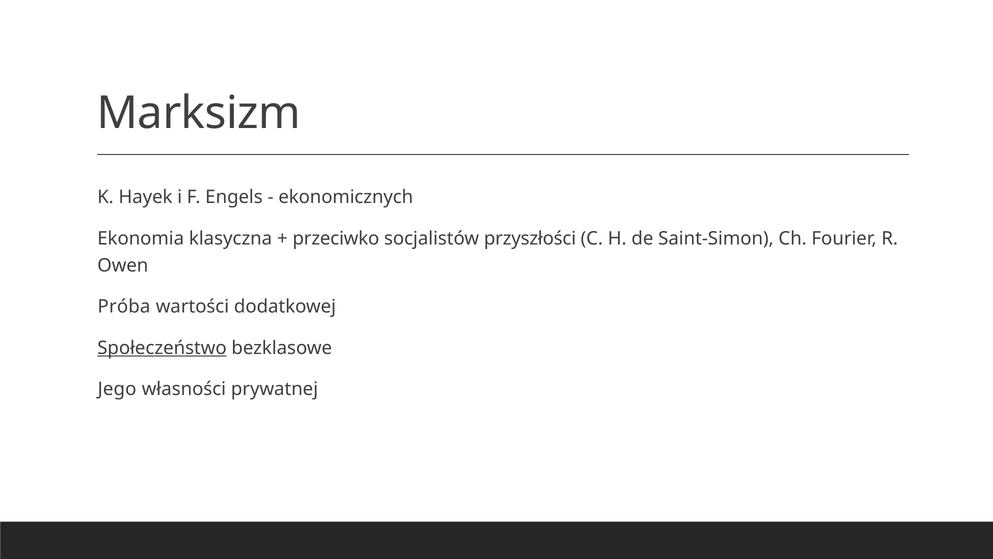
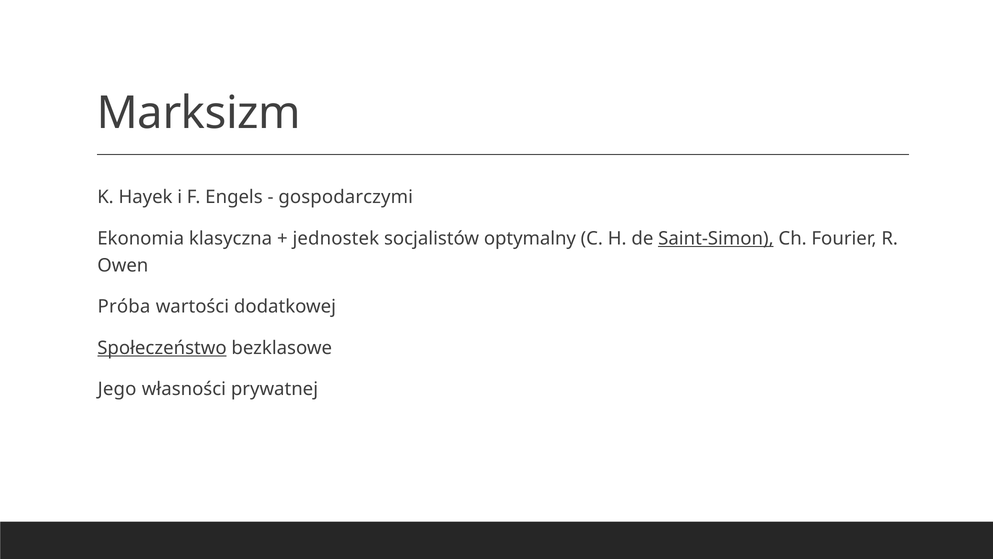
ekonomicznych: ekonomicznych -> gospodarczymi
przeciwko: przeciwko -> jednostek
przyszłości: przyszłości -> optymalny
Saint-Simon underline: none -> present
